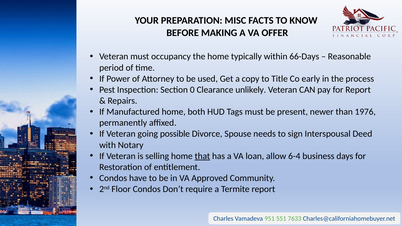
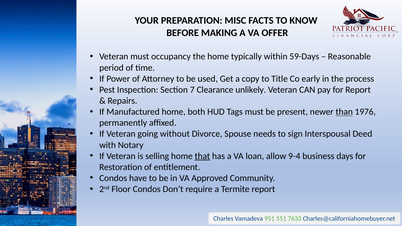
66-Days: 66-Days -> 59-Days
0: 0 -> 7
than underline: none -> present
possible: possible -> without
6-4: 6-4 -> 9-4
